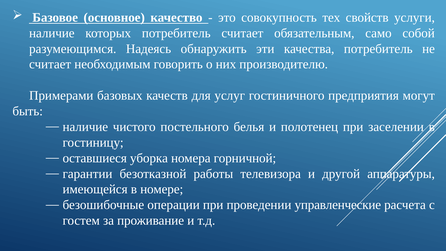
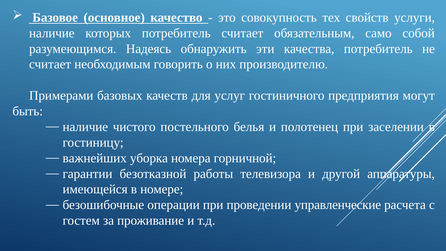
оставшиеся: оставшиеся -> важнейших
